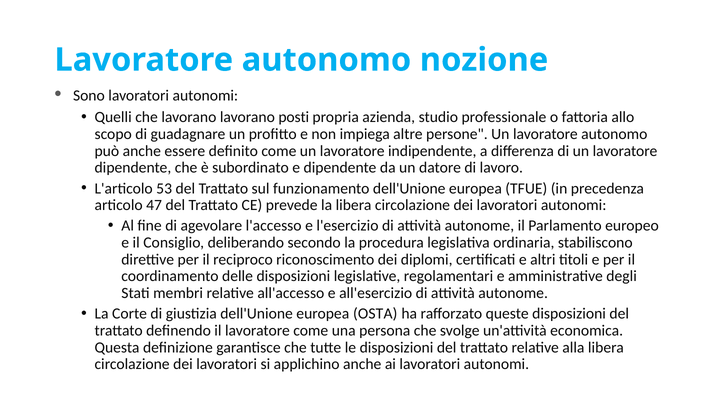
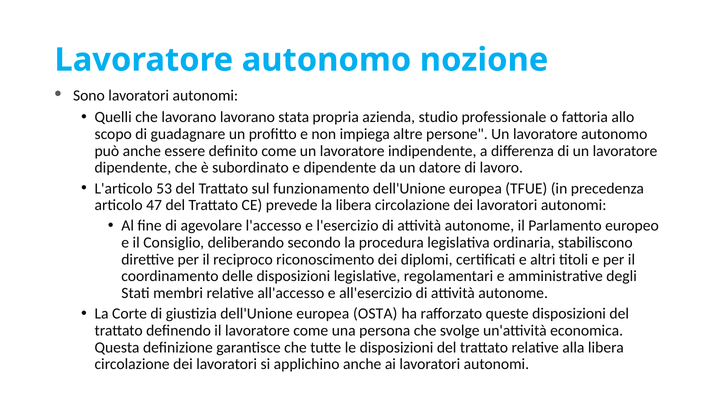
posti: posti -> stata
